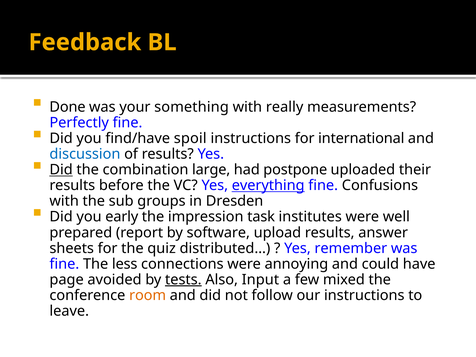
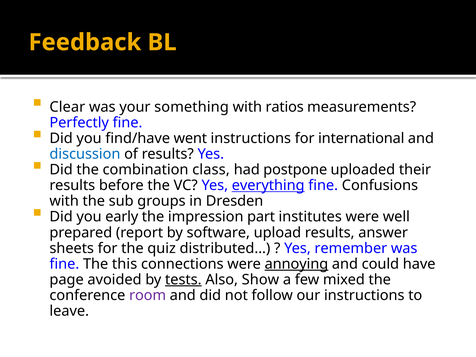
Done: Done -> Clear
really: really -> ratios
spoil: spoil -> went
Did at (61, 170) underline: present -> none
large: large -> class
task: task -> part
less: less -> this
annoying underline: none -> present
Input: Input -> Show
room colour: orange -> purple
